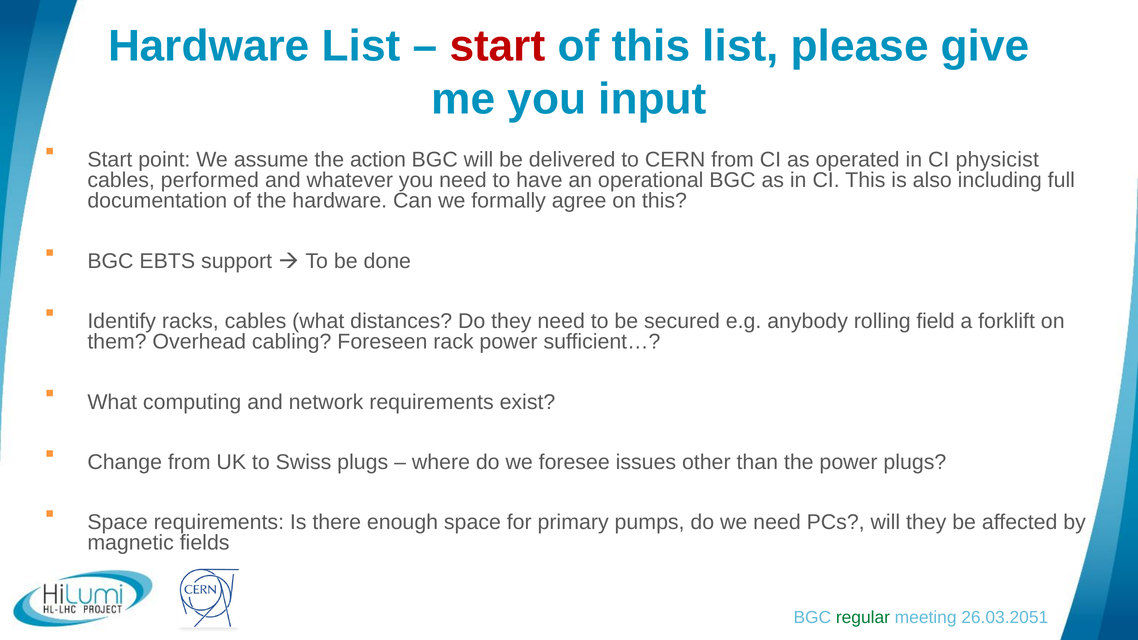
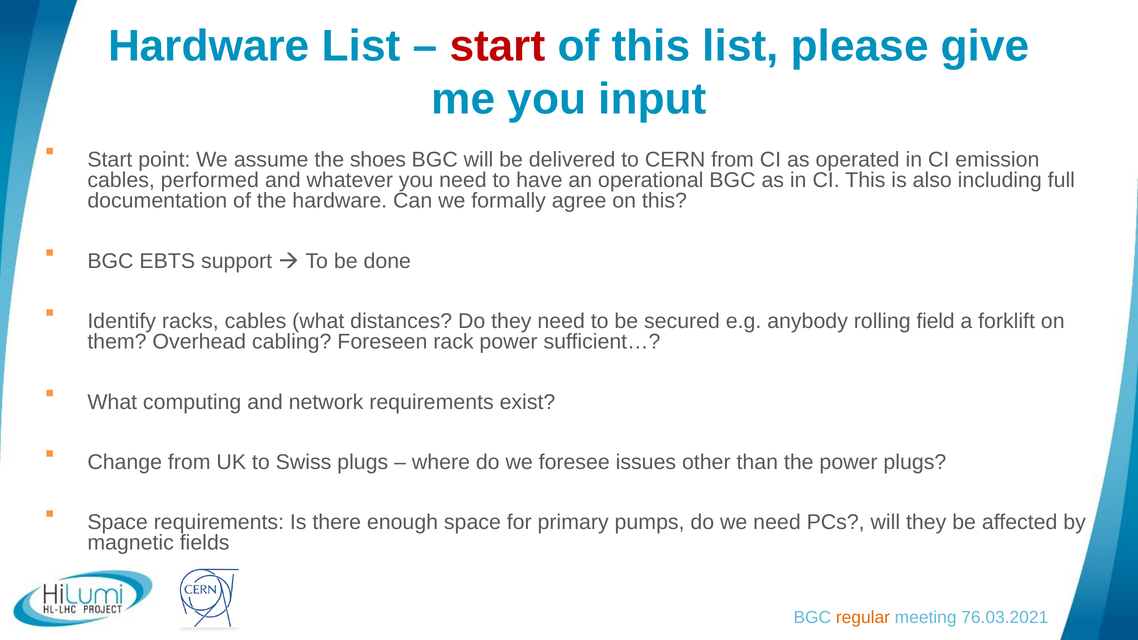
action: action -> shoes
physicist: physicist -> emission
regular colour: green -> orange
26.03.2051: 26.03.2051 -> 76.03.2021
